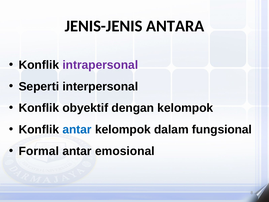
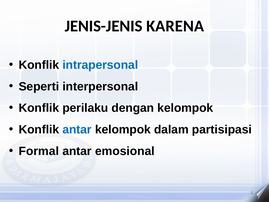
ANTARA: ANTARA -> KARENA
intrapersonal colour: purple -> blue
obyektif: obyektif -> perilaku
fungsional: fungsional -> partisipasi
